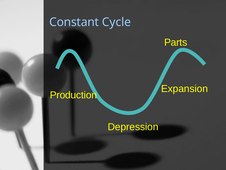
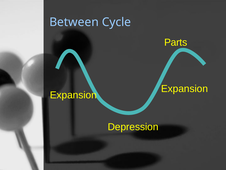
Constant: Constant -> Between
Production at (73, 95): Production -> Expansion
